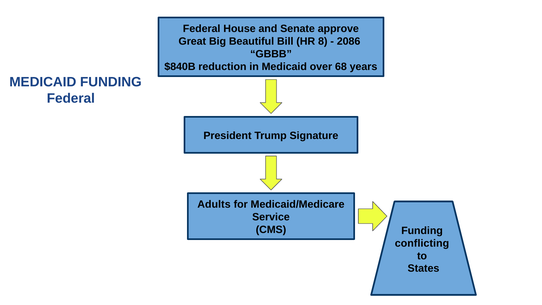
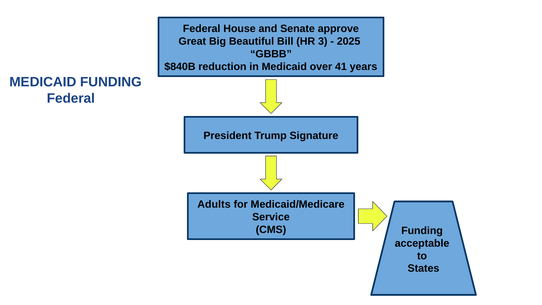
8: 8 -> 3
2086: 2086 -> 2025
68: 68 -> 41
conflicting: conflicting -> acceptable
